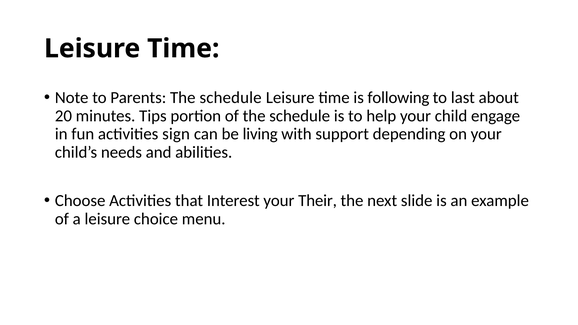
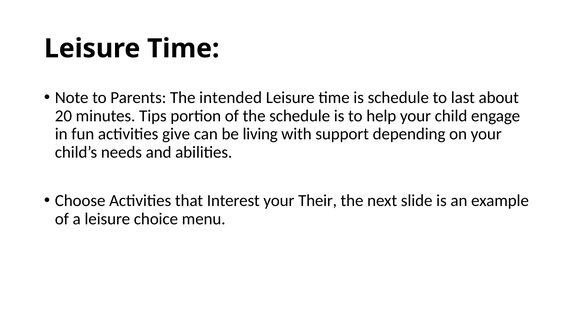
Parents The schedule: schedule -> intended
is following: following -> schedule
sign: sign -> give
